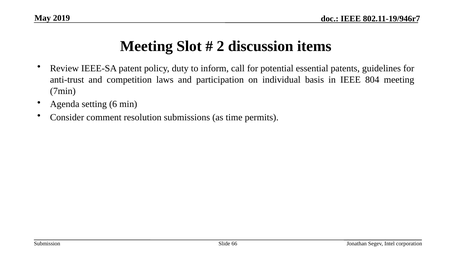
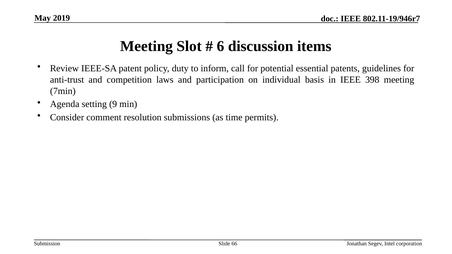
2: 2 -> 6
804: 804 -> 398
6: 6 -> 9
